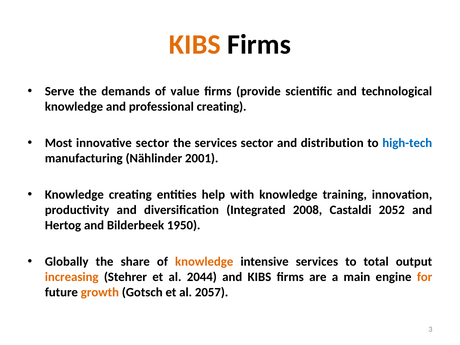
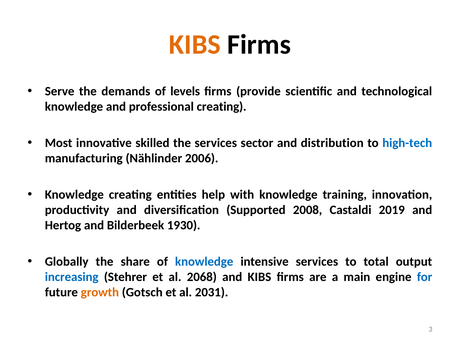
value: value -> levels
innovative sector: sector -> skilled
2001: 2001 -> 2006
Integrated: Integrated -> Supported
2052: 2052 -> 2019
1950: 1950 -> 1930
knowledge at (204, 262) colour: orange -> blue
increasing colour: orange -> blue
2044: 2044 -> 2068
for colour: orange -> blue
2057: 2057 -> 2031
